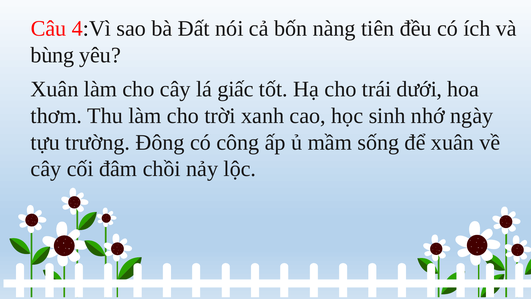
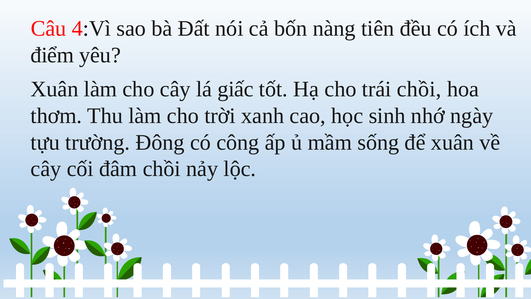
bùng: bùng -> điểm
trái dưới: dưới -> chồi
